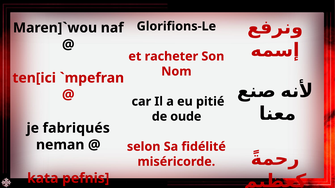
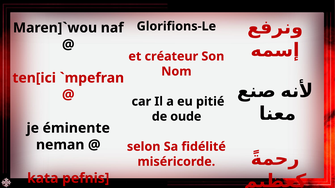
racheter: racheter -> créateur
fabriqués: fabriqués -> éminente
